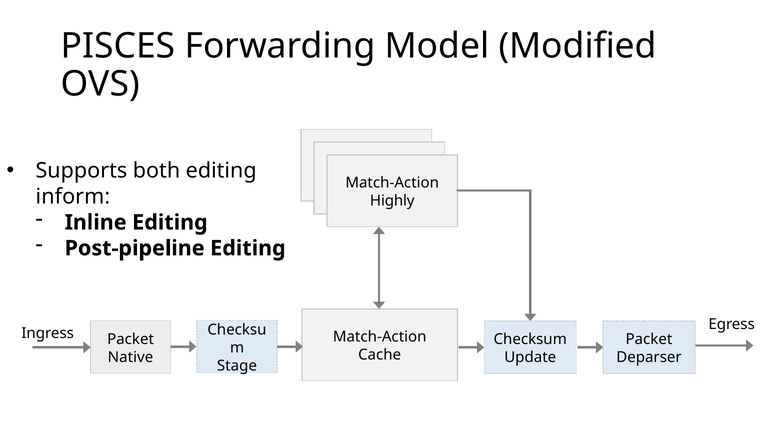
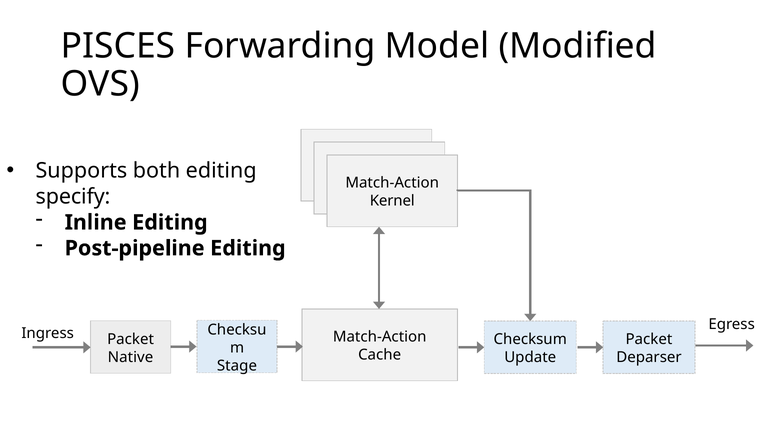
inform: inform -> specify
Highly: Highly -> Kernel
